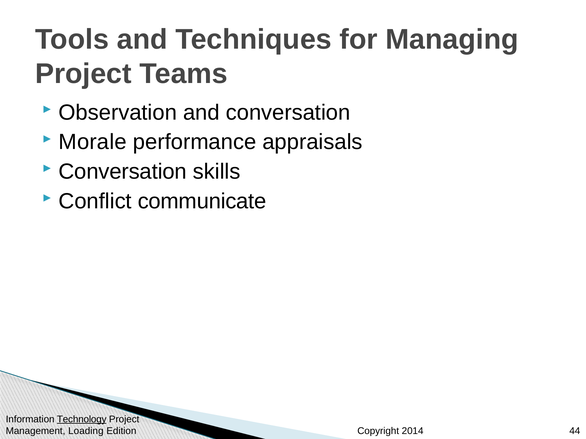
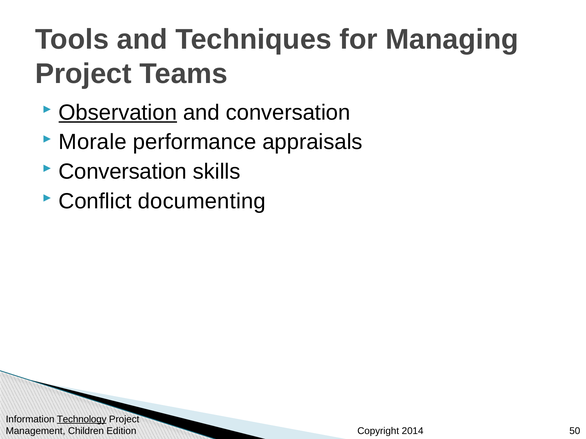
Observation underline: none -> present
communicate: communicate -> documenting
Loading: Loading -> Children
44: 44 -> 50
